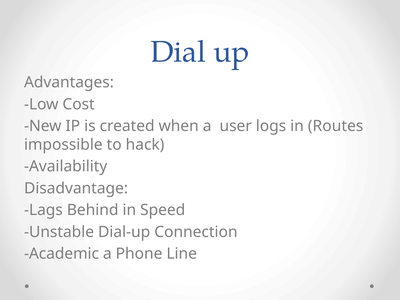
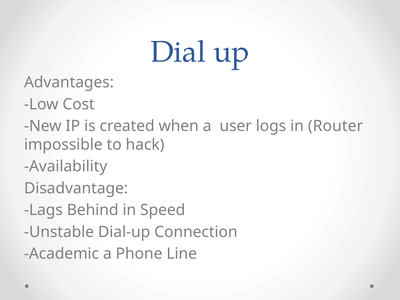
Routes: Routes -> Router
